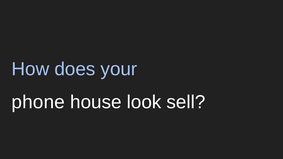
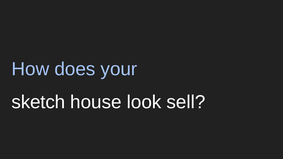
phone: phone -> sketch
